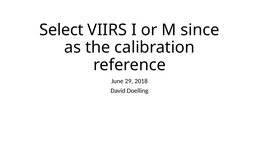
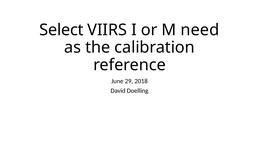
since: since -> need
